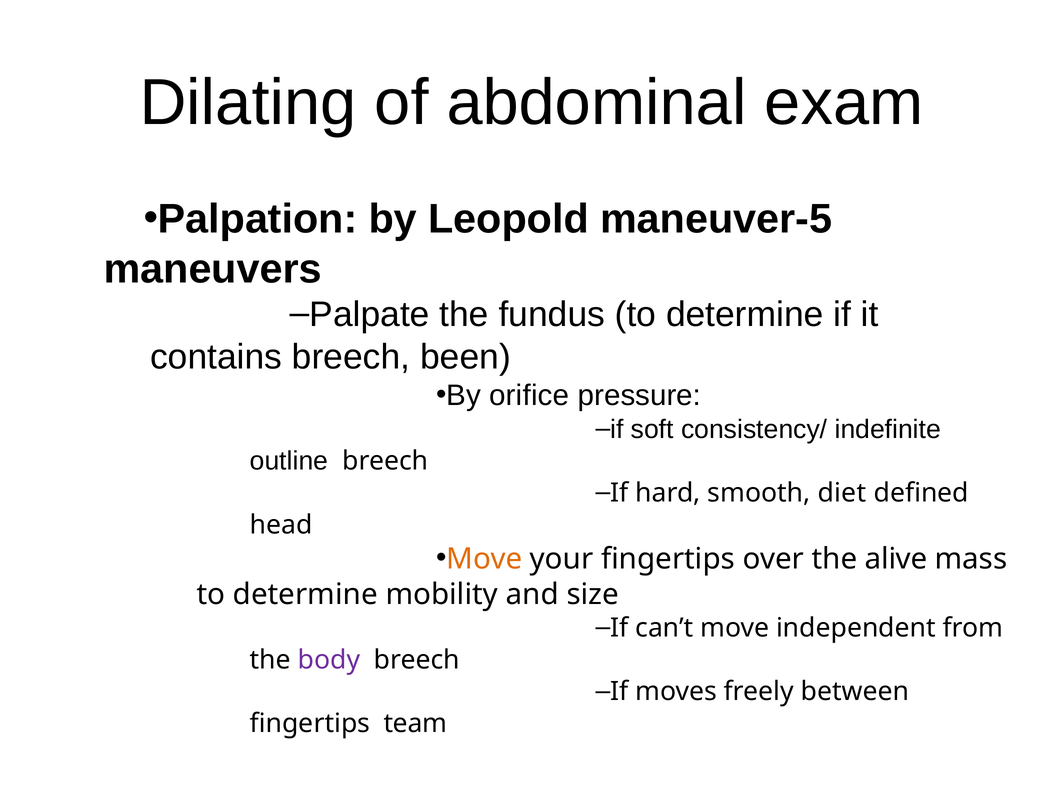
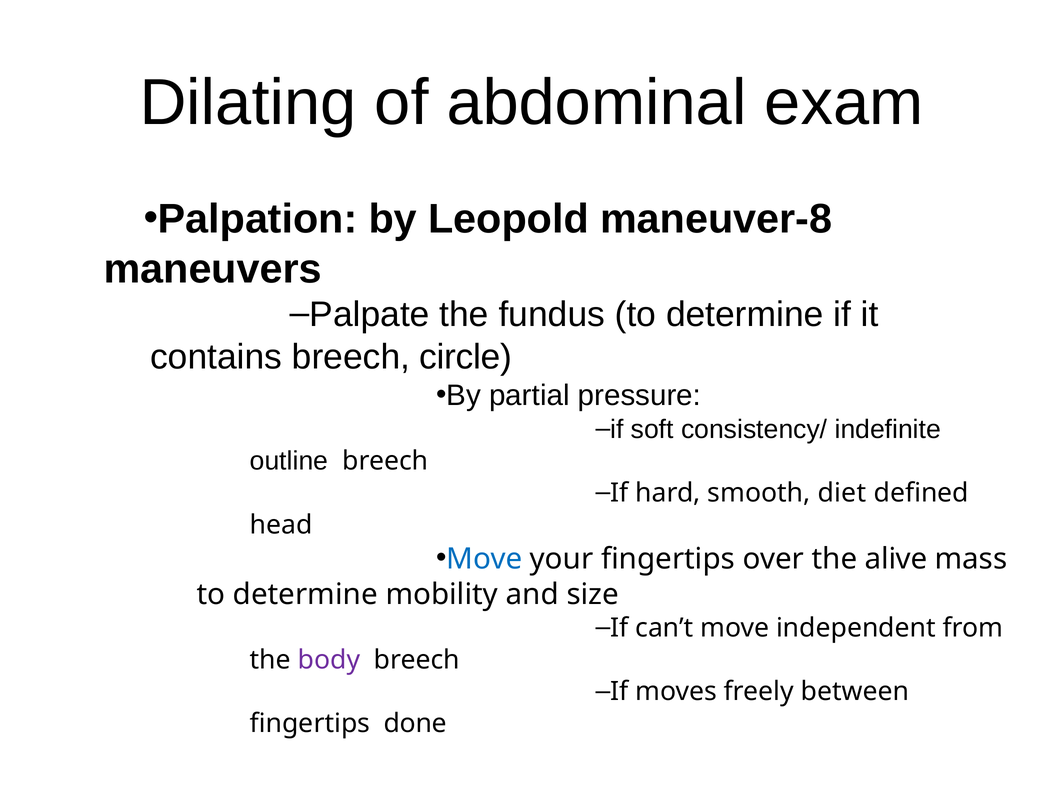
maneuver-5: maneuver-5 -> maneuver-8
been: been -> circle
orifice: orifice -> partial
Move at (484, 559) colour: orange -> blue
team: team -> done
